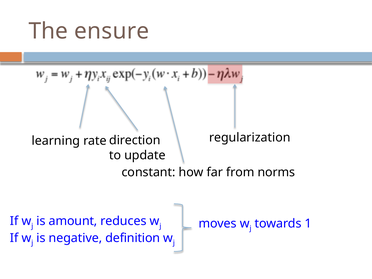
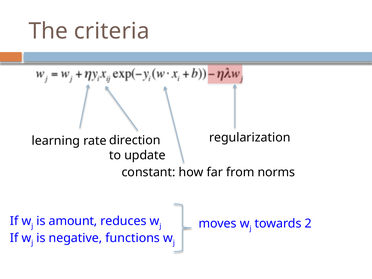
ensure: ensure -> criteria
1: 1 -> 2
definition: definition -> functions
